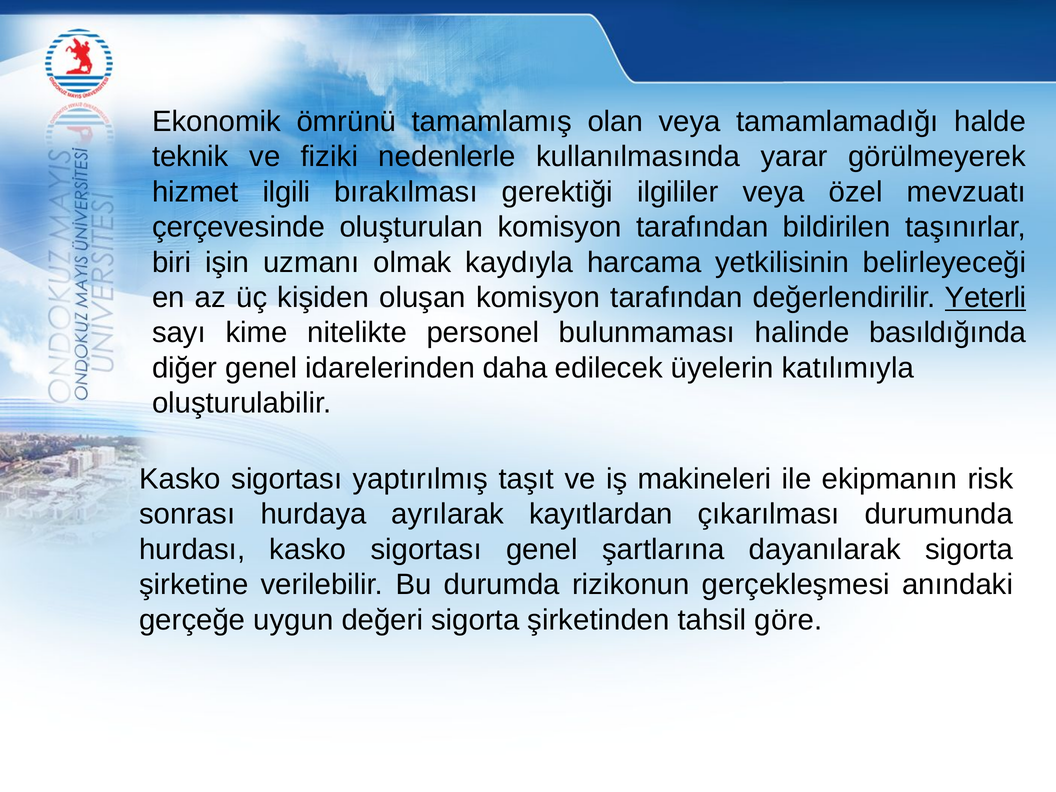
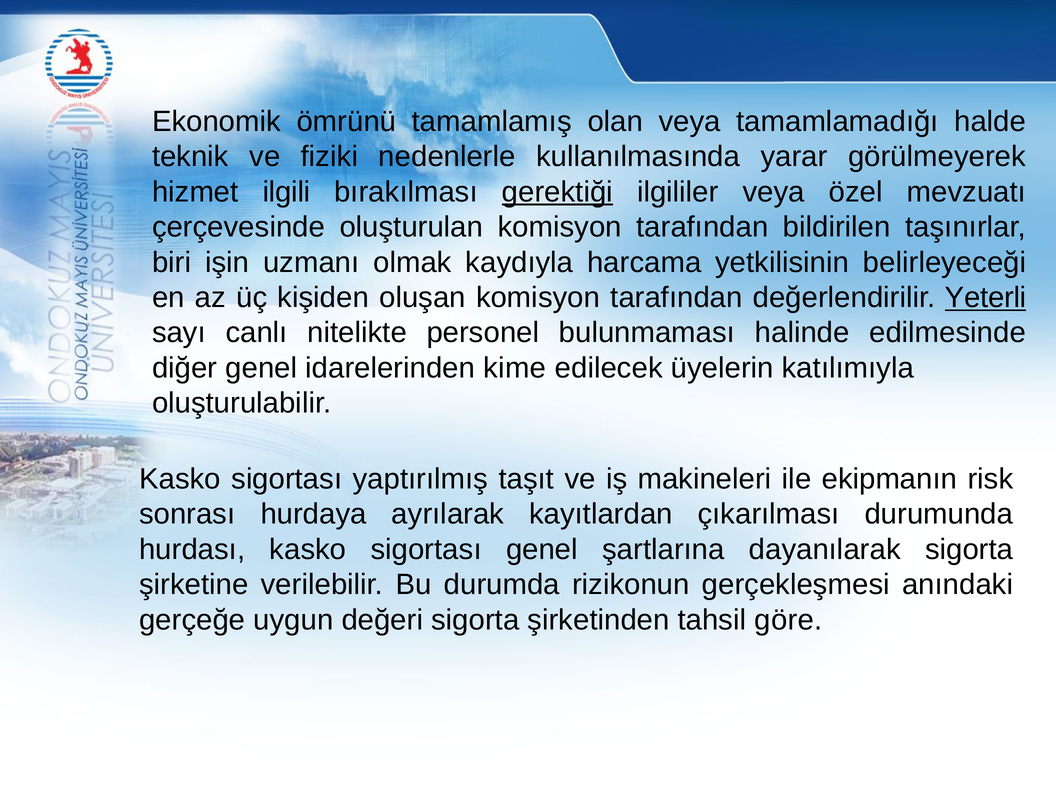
gerektiği underline: none -> present
kime: kime -> canlı
basıldığında: basıldığında -> edilmesinde
daha: daha -> kime
